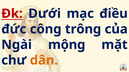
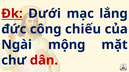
điều: điều -> lắng
trông: trông -> chiếu
dân colour: orange -> red
